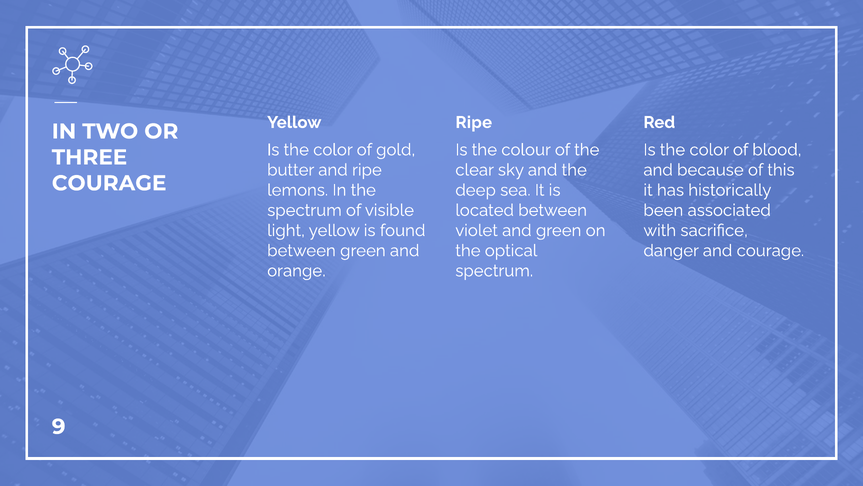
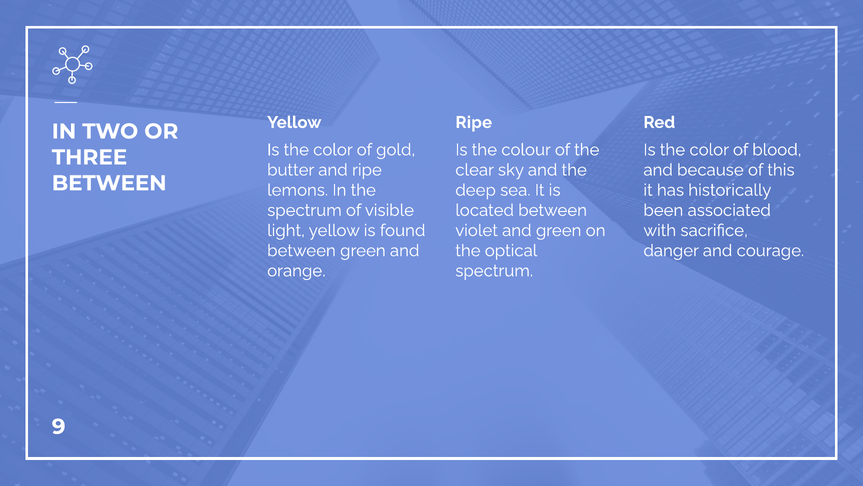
COURAGE at (109, 183): COURAGE -> BETWEEN
